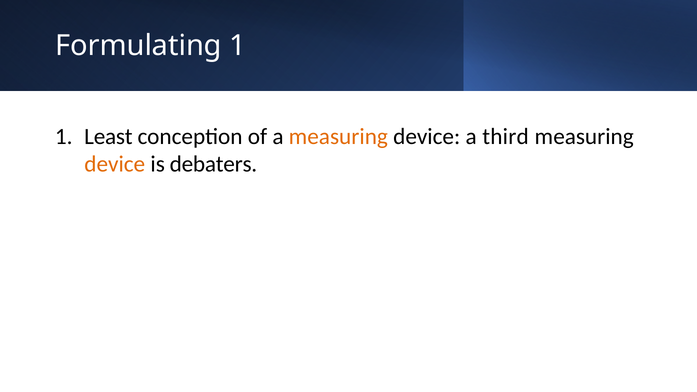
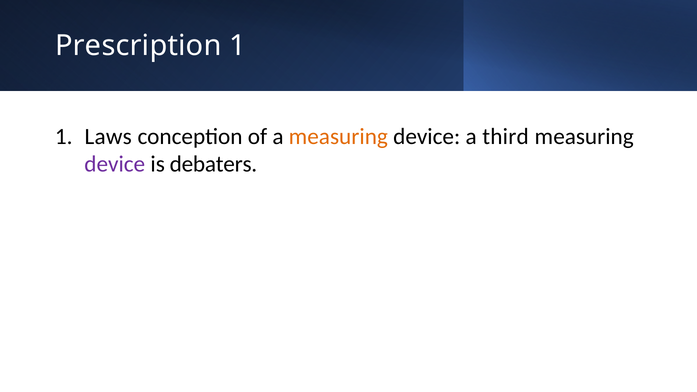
Formulating: Formulating -> Prescription
Least: Least -> Laws
device at (115, 164) colour: orange -> purple
